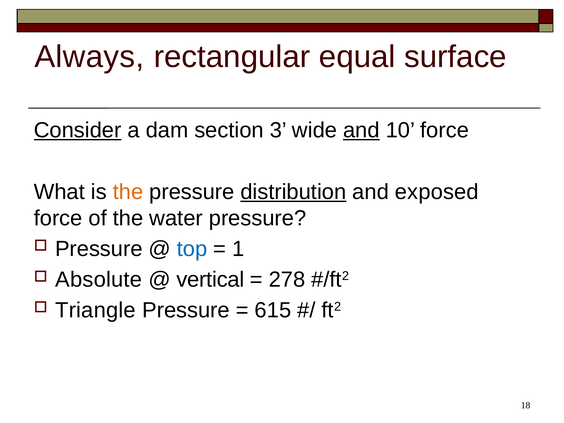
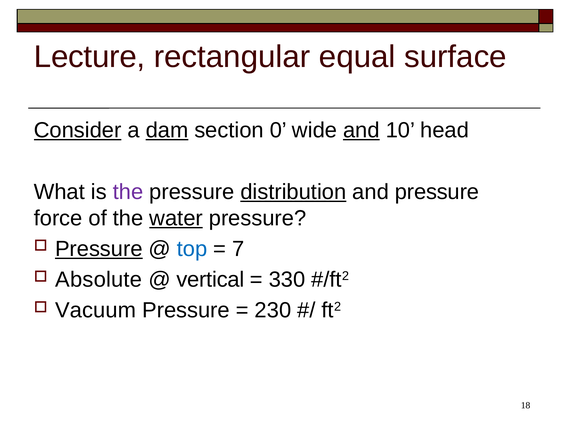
Always: Always -> Lecture
dam underline: none -> present
3: 3 -> 0
10 force: force -> head
the at (128, 192) colour: orange -> purple
and exposed: exposed -> pressure
water underline: none -> present
Pressure at (99, 249) underline: none -> present
1: 1 -> 7
278: 278 -> 330
Triangle: Triangle -> Vacuum
615: 615 -> 230
